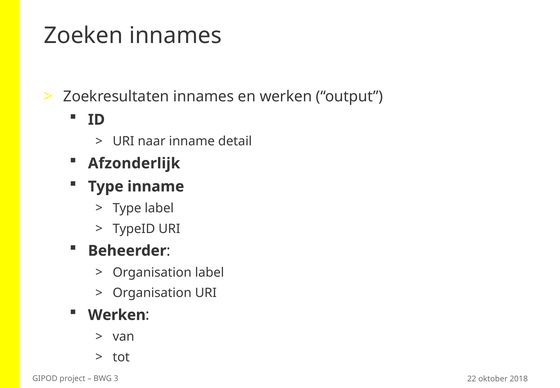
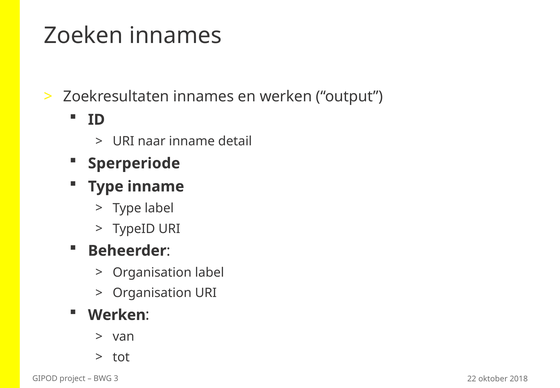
Afzonderlijk: Afzonderlijk -> Sperperiode
